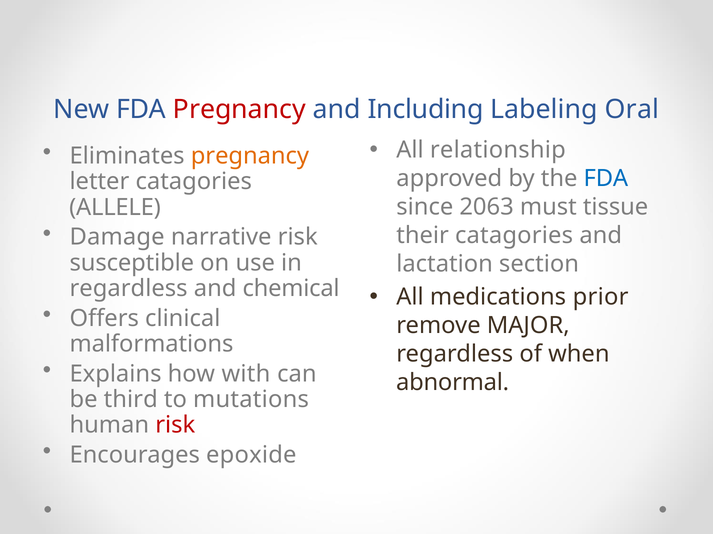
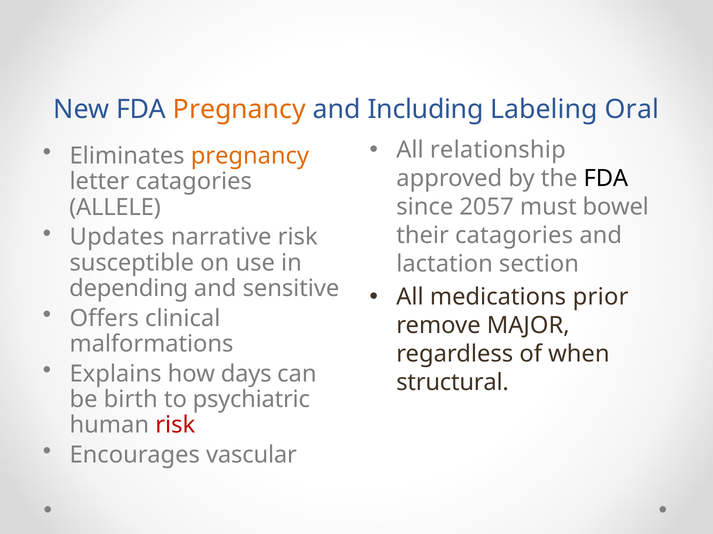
Pregnancy at (239, 109) colour: red -> orange
FDA at (606, 179) colour: blue -> black
2063: 2063 -> 2057
tissue: tissue -> bowel
Damage: Damage -> Updates
regardless at (129, 289): regardless -> depending
chemical: chemical -> sensitive
with: with -> days
abnormal: abnormal -> structural
third: third -> birth
mutations: mutations -> psychiatric
epoxide: epoxide -> vascular
